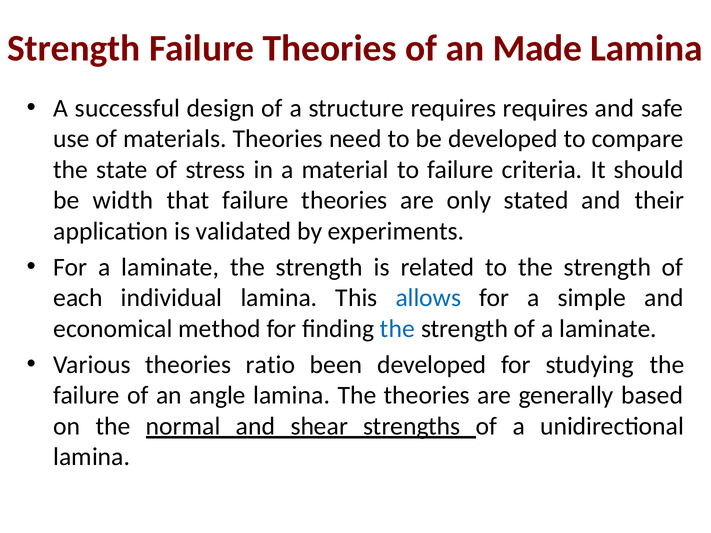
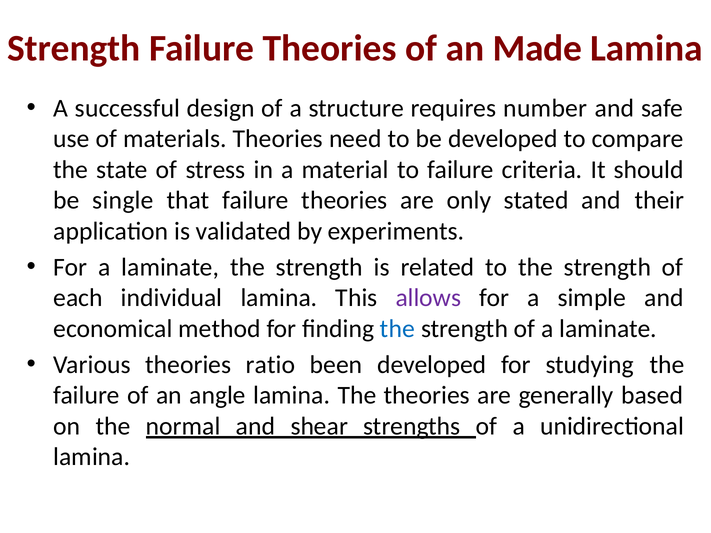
requires requires: requires -> number
width: width -> single
allows colour: blue -> purple
